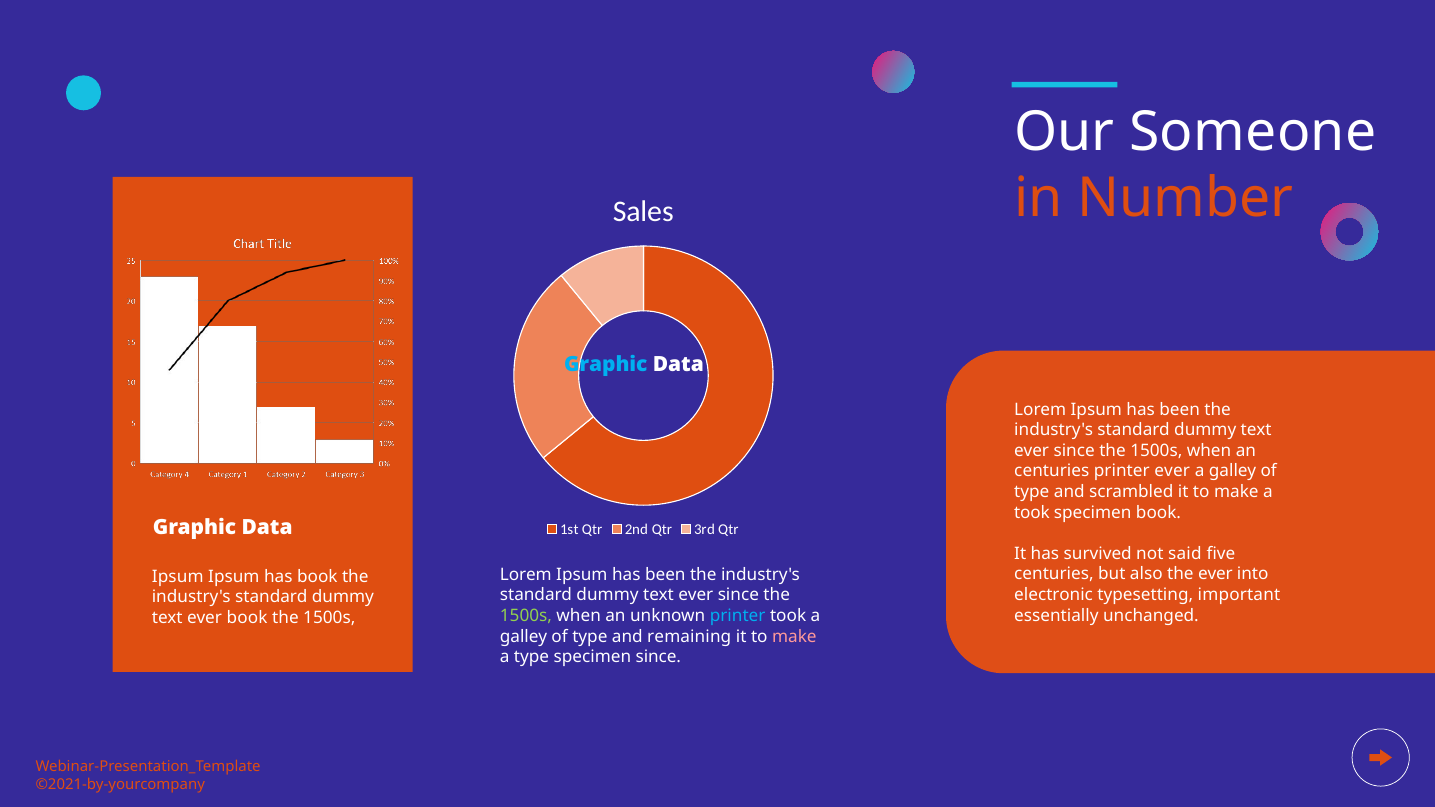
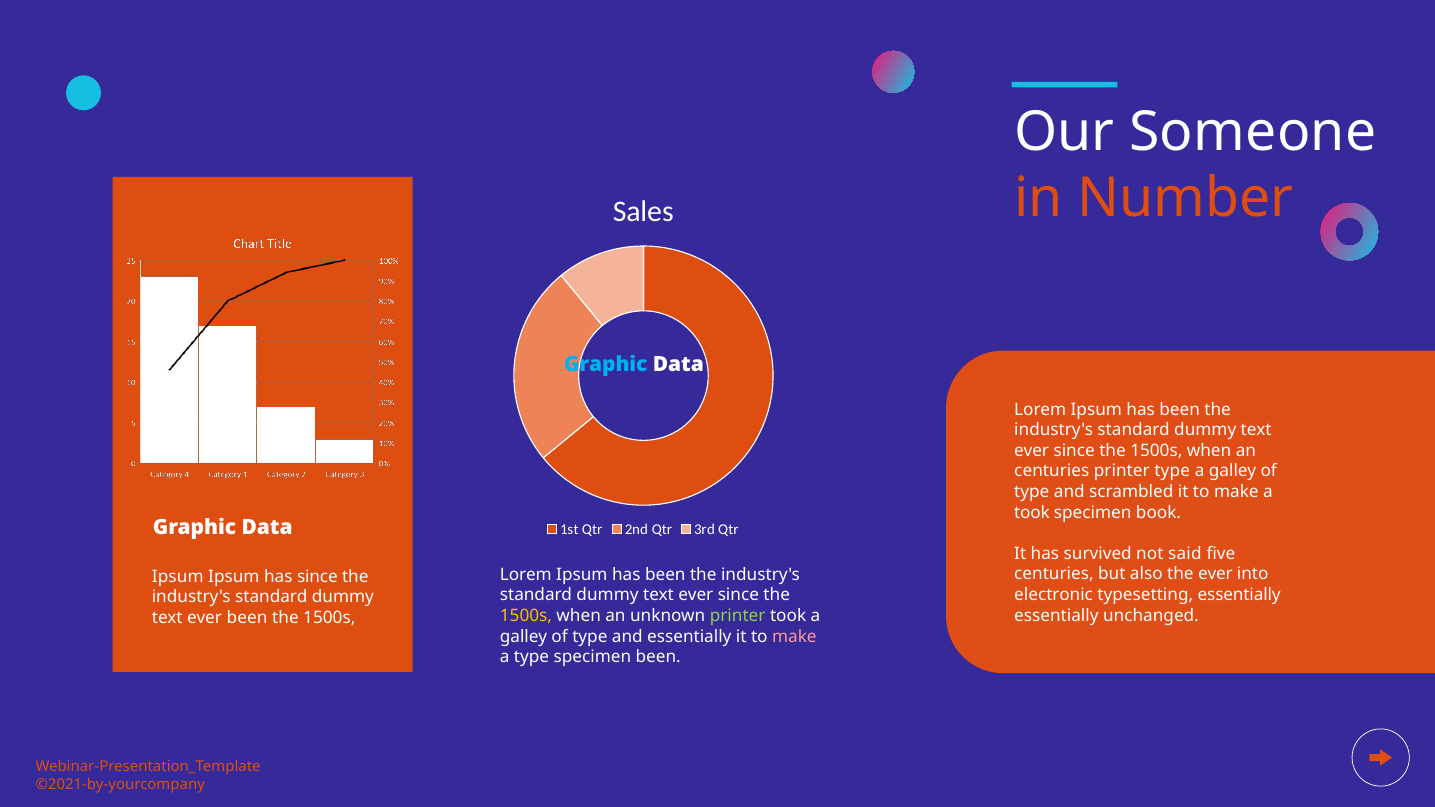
printer ever: ever -> type
has book: book -> since
typesetting important: important -> essentially
1500s at (526, 616) colour: light green -> yellow
printer at (738, 616) colour: light blue -> light green
ever book: book -> been
and remaining: remaining -> essentially
specimen since: since -> been
